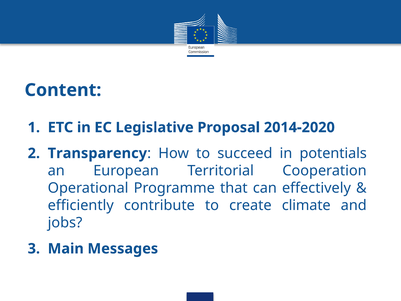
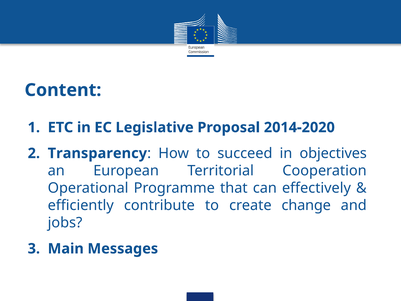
potentials: potentials -> objectives
climate: climate -> change
